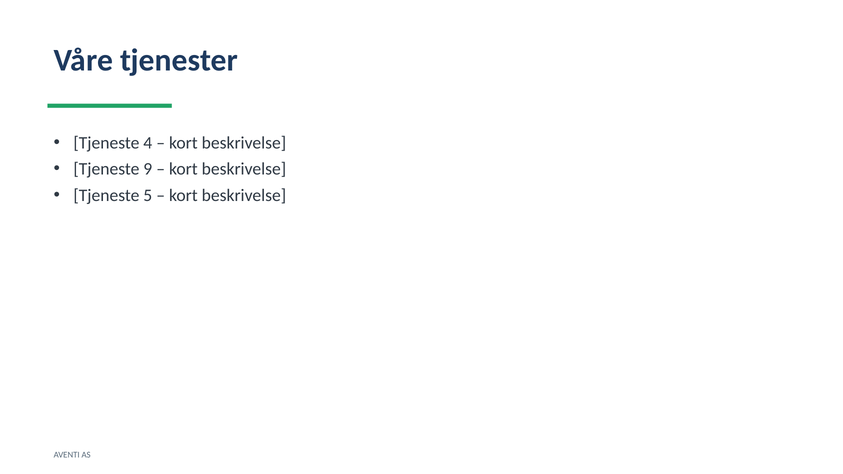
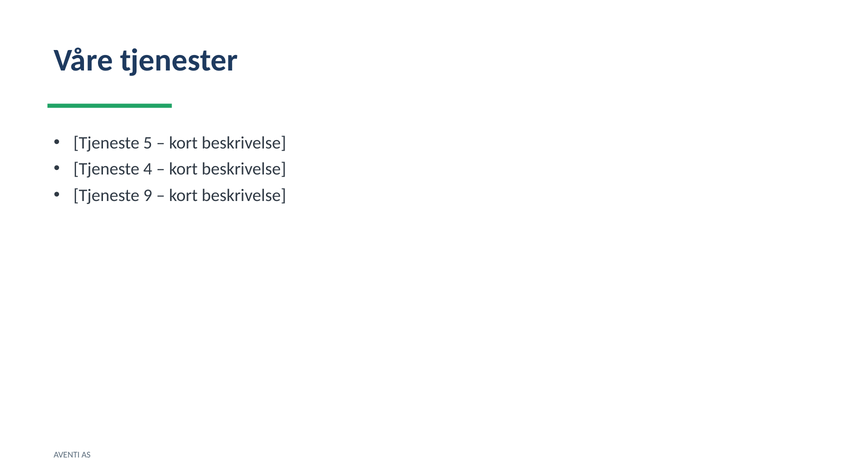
4: 4 -> 5
9: 9 -> 4
5: 5 -> 9
